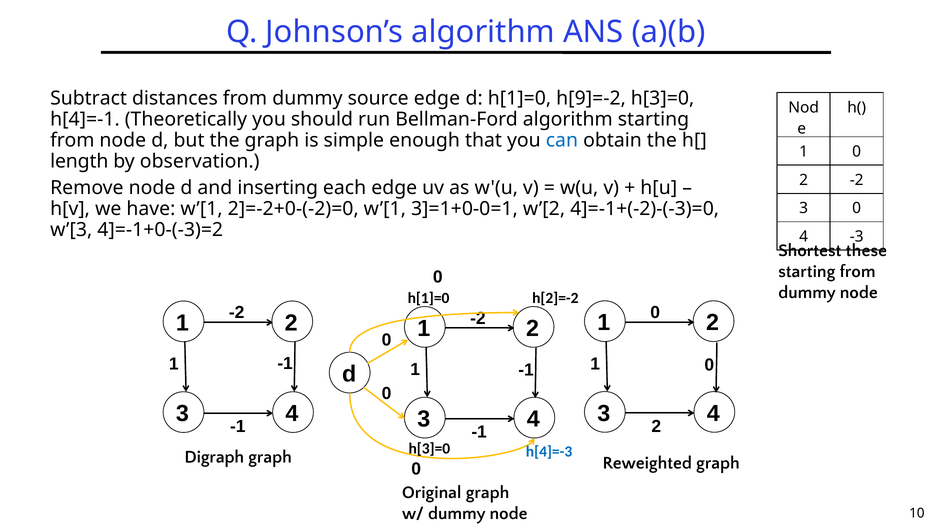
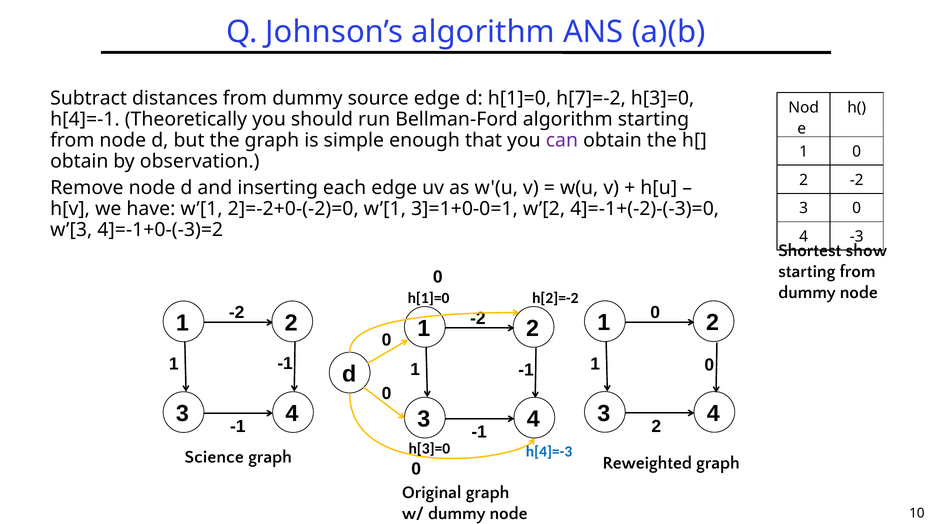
h[9]=-2: h[9]=-2 -> h[7]=-2
can colour: blue -> purple
length at (79, 161): length -> obtain
these: these -> show
Digraph: Digraph -> Science
